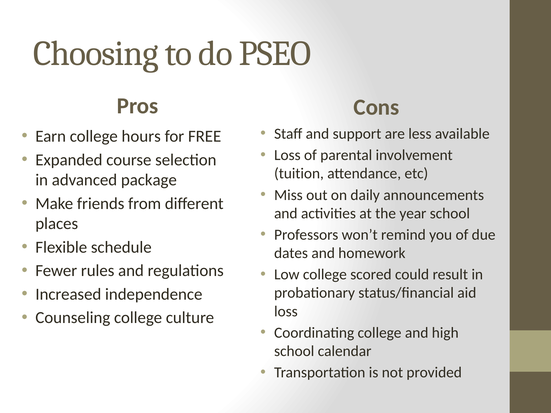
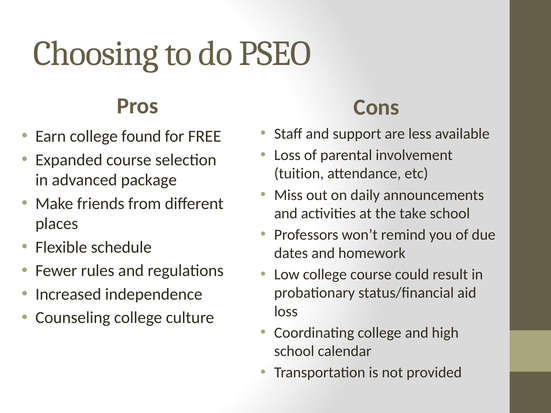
hours: hours -> found
year: year -> take
college scored: scored -> course
